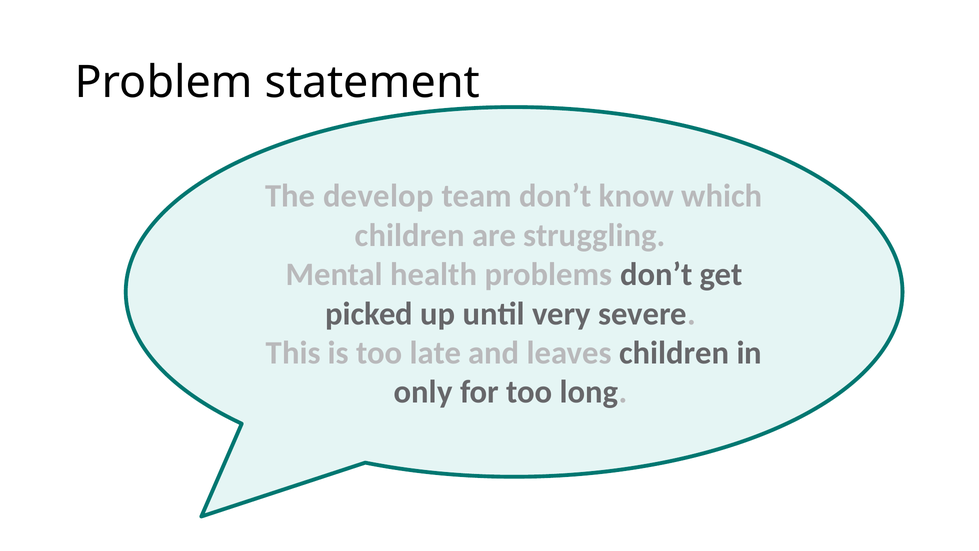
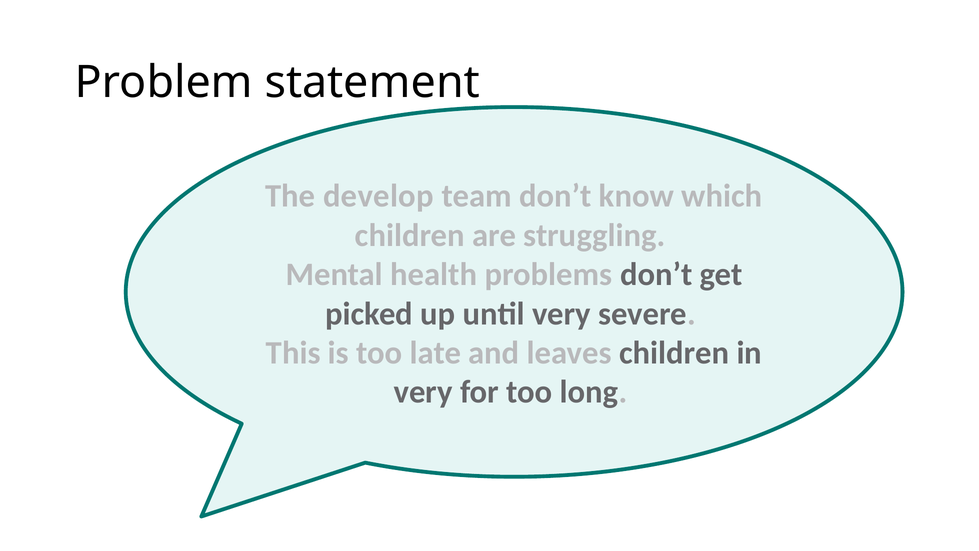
only at (423, 392): only -> very
